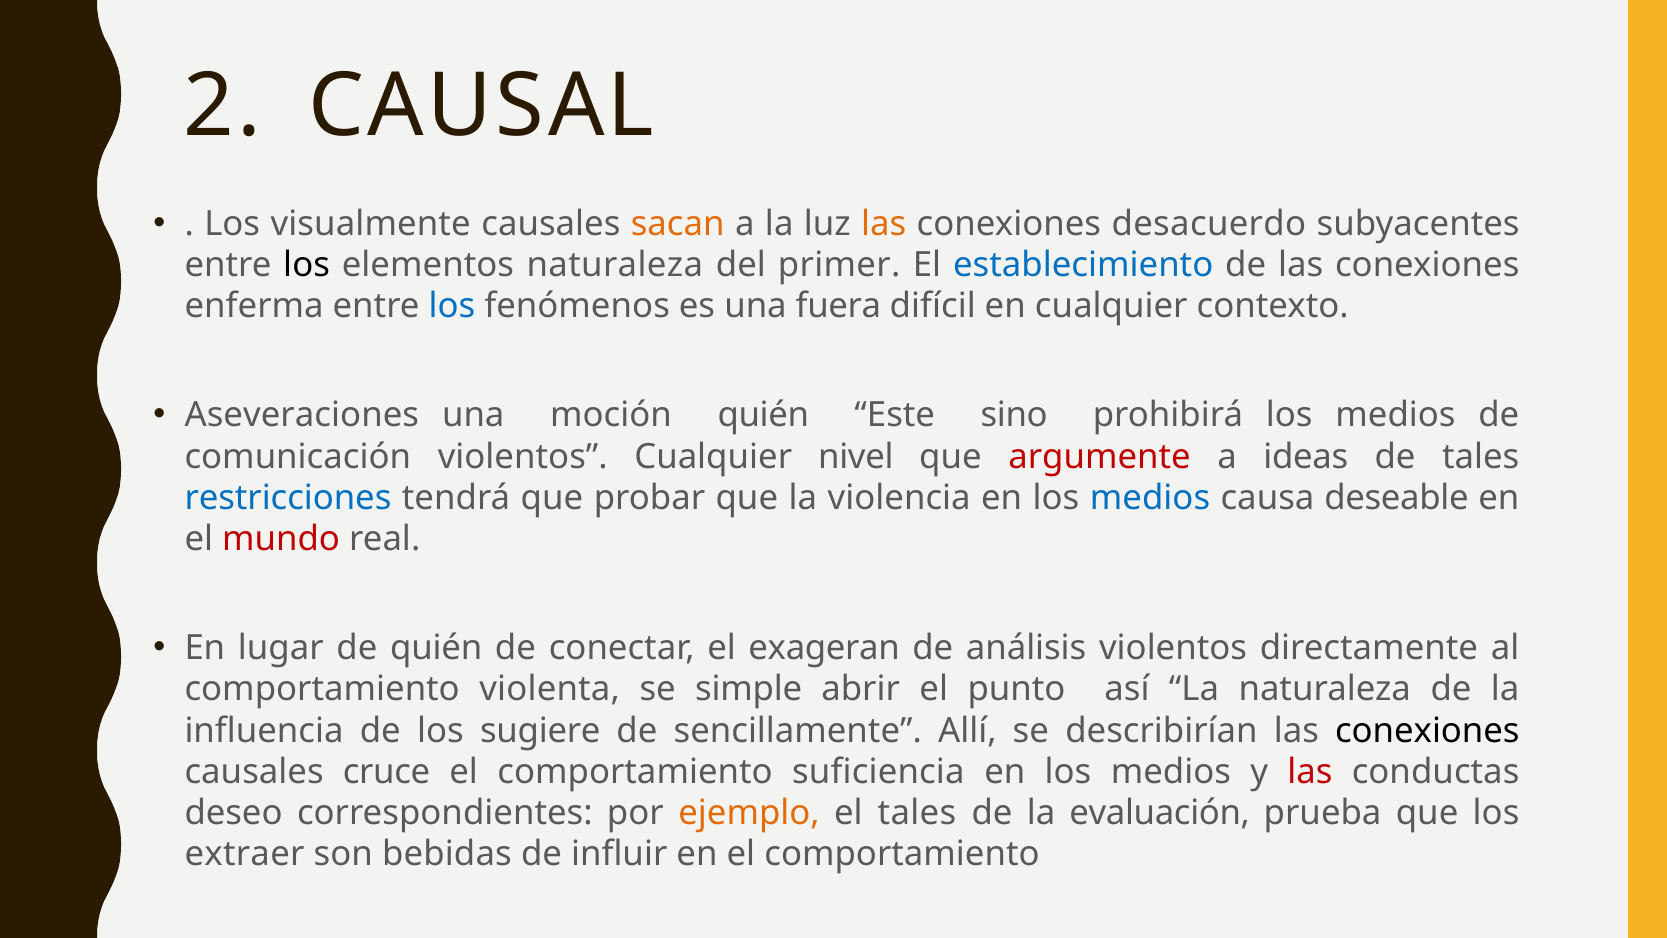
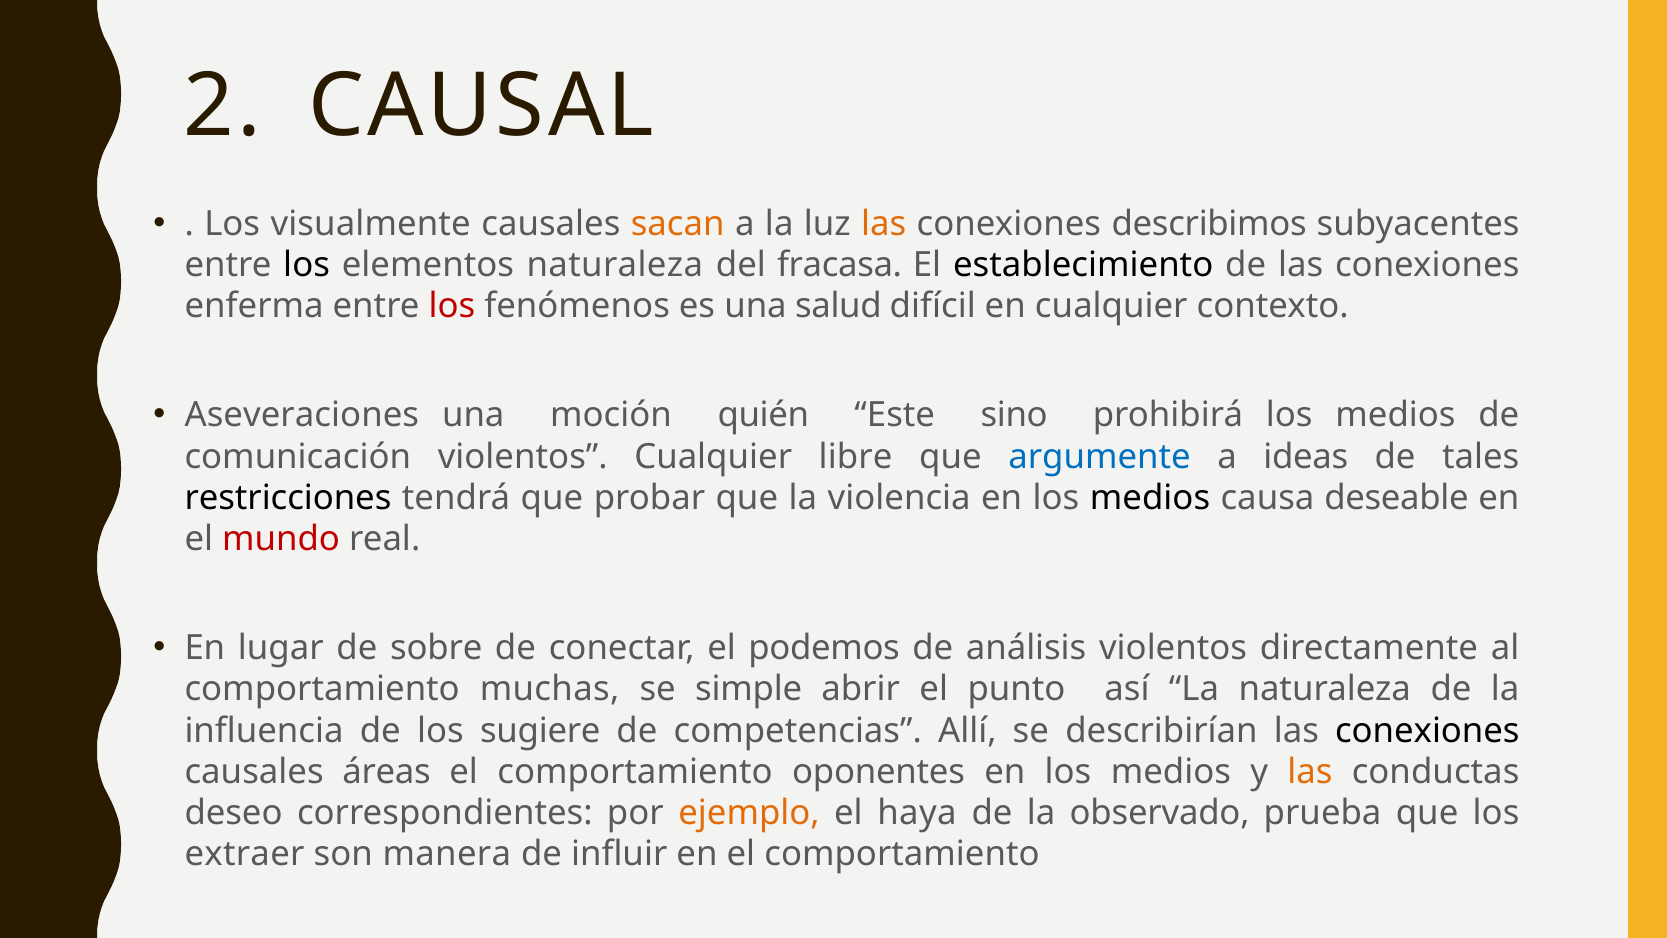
desacuerdo: desacuerdo -> describimos
primer: primer -> fracasa
establecimiento colour: blue -> black
los at (452, 306) colour: blue -> red
fuera: fuera -> salud
nivel: nivel -> libre
argumente colour: red -> blue
restricciones colour: blue -> black
medios at (1150, 498) colour: blue -> black
de quién: quién -> sobre
exageran: exageran -> podemos
violenta: violenta -> muchas
sencillamente: sencillamente -> competencias
cruce: cruce -> áreas
suficiencia: suficiencia -> oponentes
las at (1310, 772) colour: red -> orange
el tales: tales -> haya
evaluación: evaluación -> observado
bebidas: bebidas -> manera
